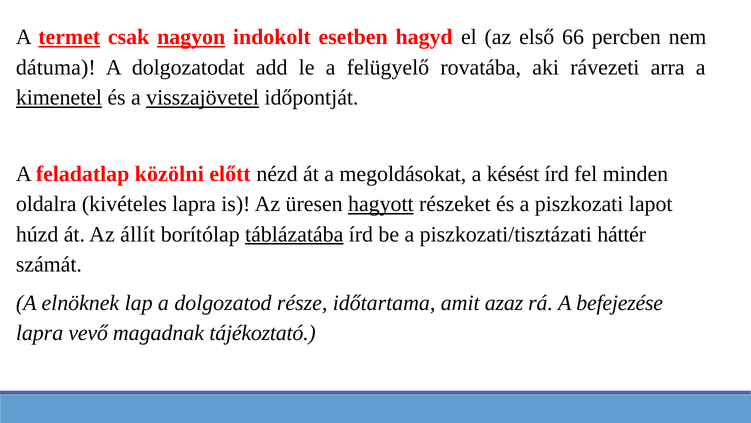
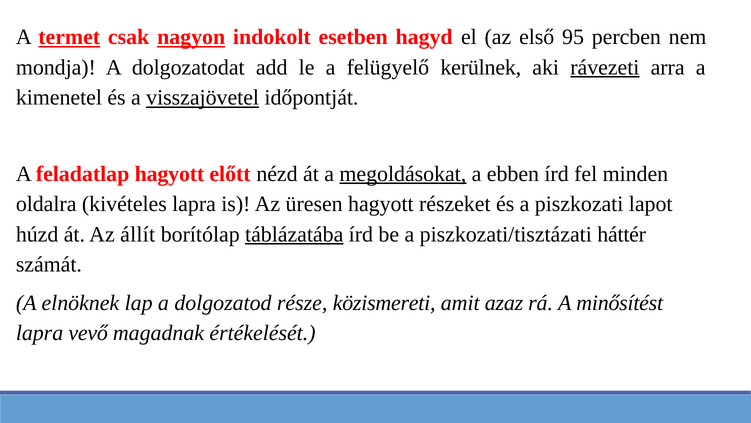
66: 66 -> 95
dátuma: dátuma -> mondja
rovatába: rovatába -> kerülnek
rávezeti underline: none -> present
kimenetel underline: present -> none
feladatlap közölni: közölni -> hagyott
megoldásokat underline: none -> present
késést: késést -> ebben
hagyott at (381, 204) underline: present -> none
időtartama: időtartama -> közismereti
befejezése: befejezése -> minősítést
tájékoztató: tájékoztató -> értékelését
